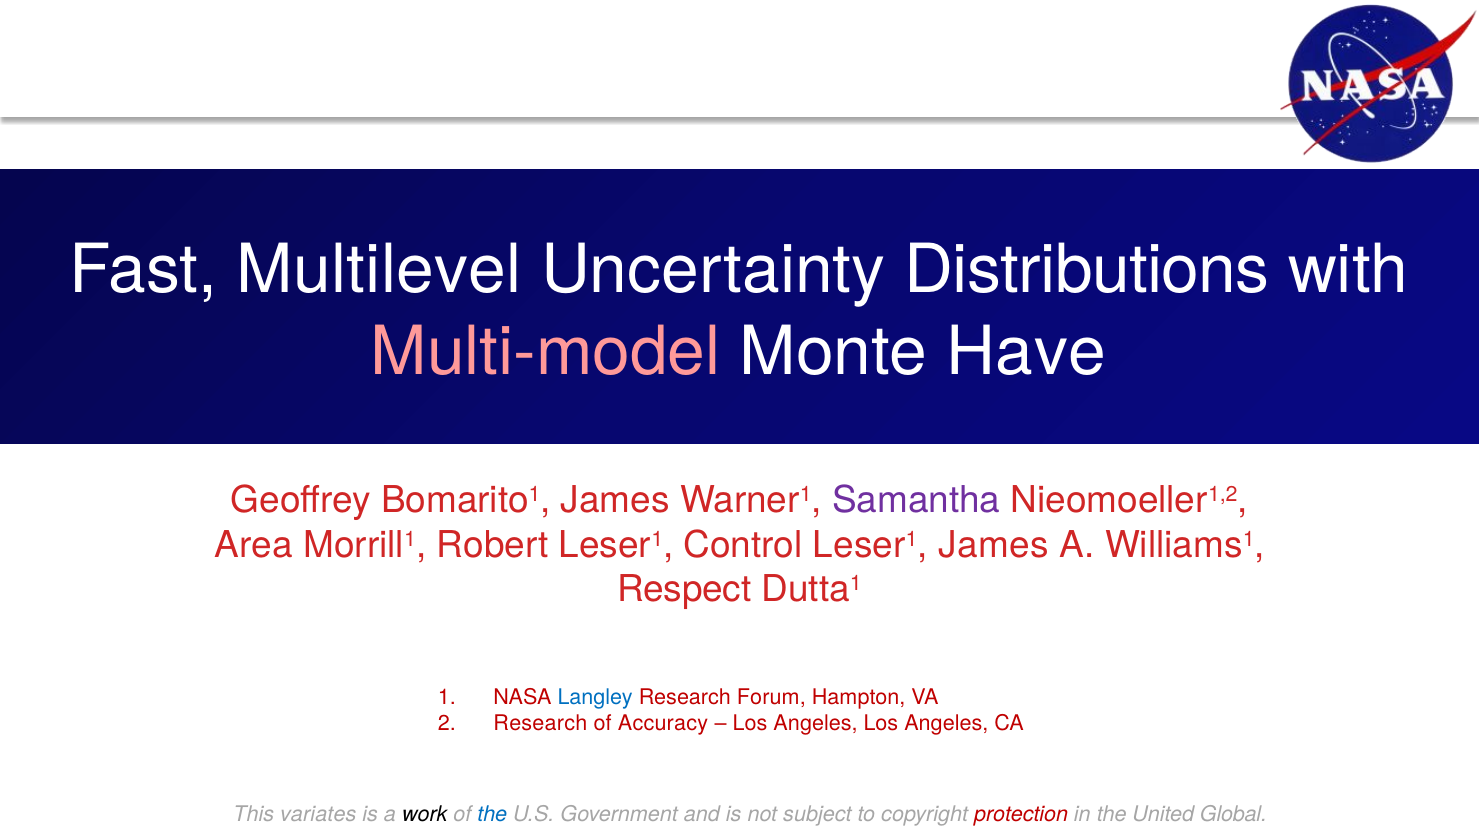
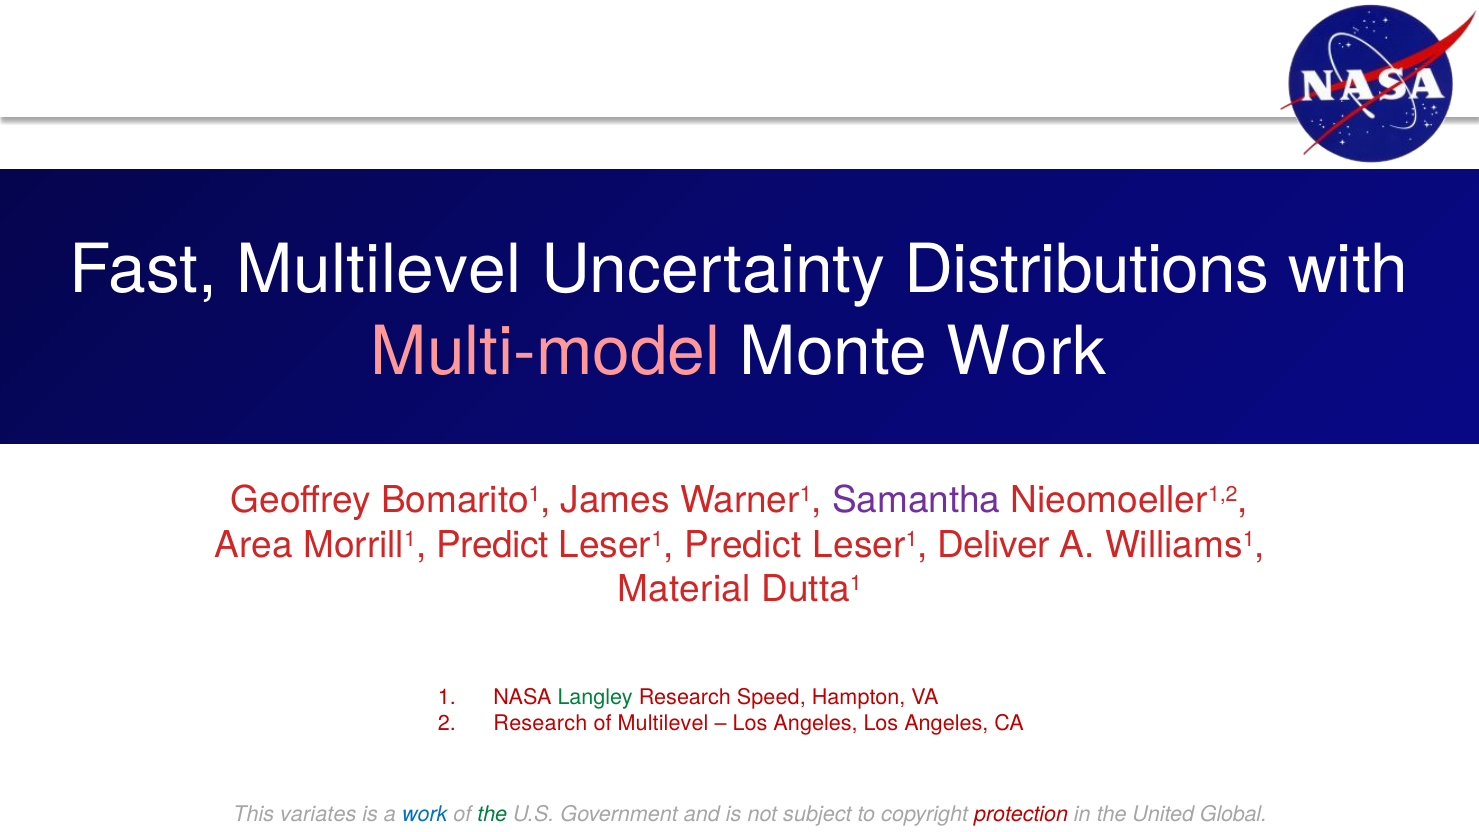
Monte Have: Have -> Work
Morrill1 Robert: Robert -> Predict
Leser1 Control: Control -> Predict
Leser1 James: James -> Deliver
Respect: Respect -> Material
Langley colour: blue -> green
Forum: Forum -> Speed
of Accuracy: Accuracy -> Multilevel
work at (425, 815) colour: black -> blue
the at (492, 815) colour: blue -> green
